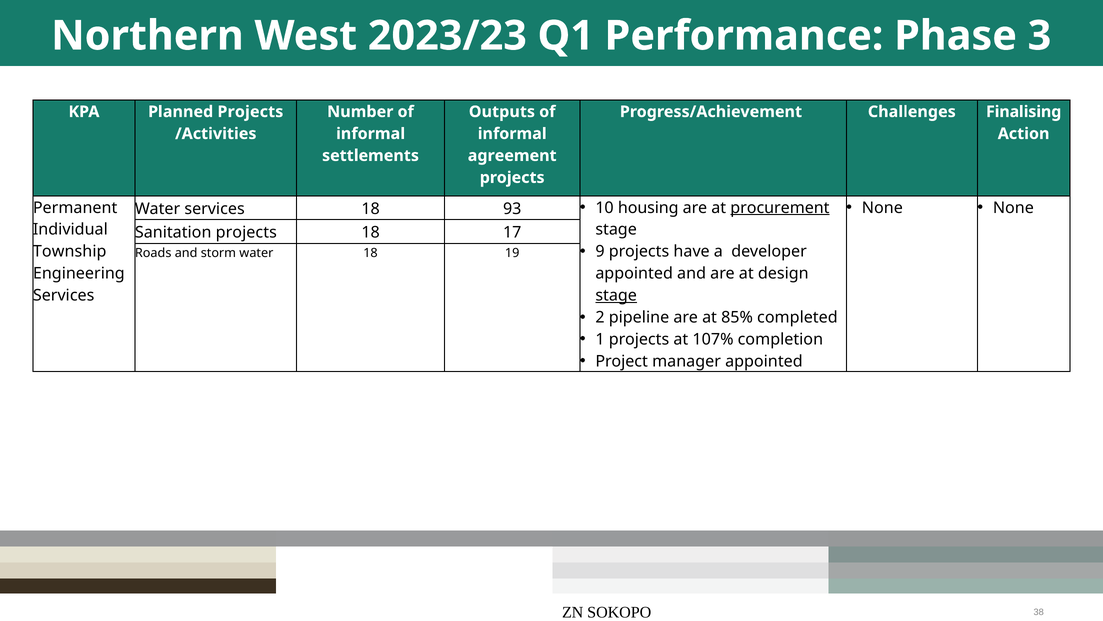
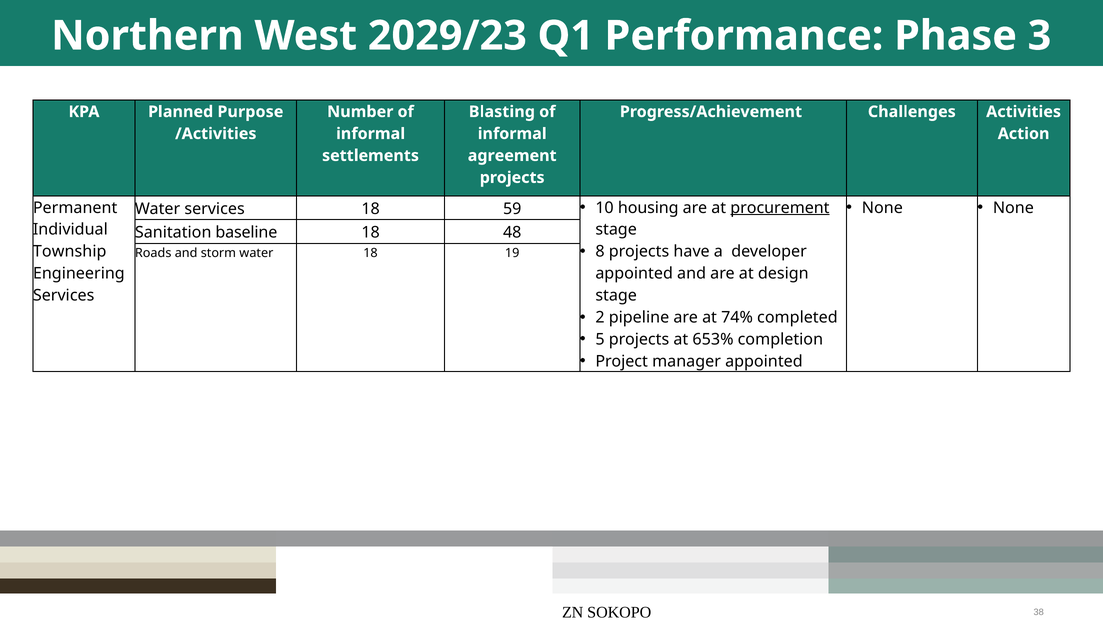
2023/23: 2023/23 -> 2029/23
Planned Projects: Projects -> Purpose
Outputs: Outputs -> Blasting
Finalising: Finalising -> Activities
93: 93 -> 59
Sanitation projects: projects -> baseline
17: 17 -> 48
9: 9 -> 8
stage at (616, 295) underline: present -> none
85%: 85% -> 74%
1: 1 -> 5
107%: 107% -> 653%
